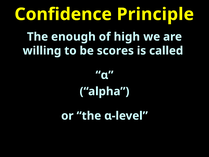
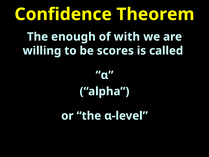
Principle: Principle -> Theorem
high: high -> with
